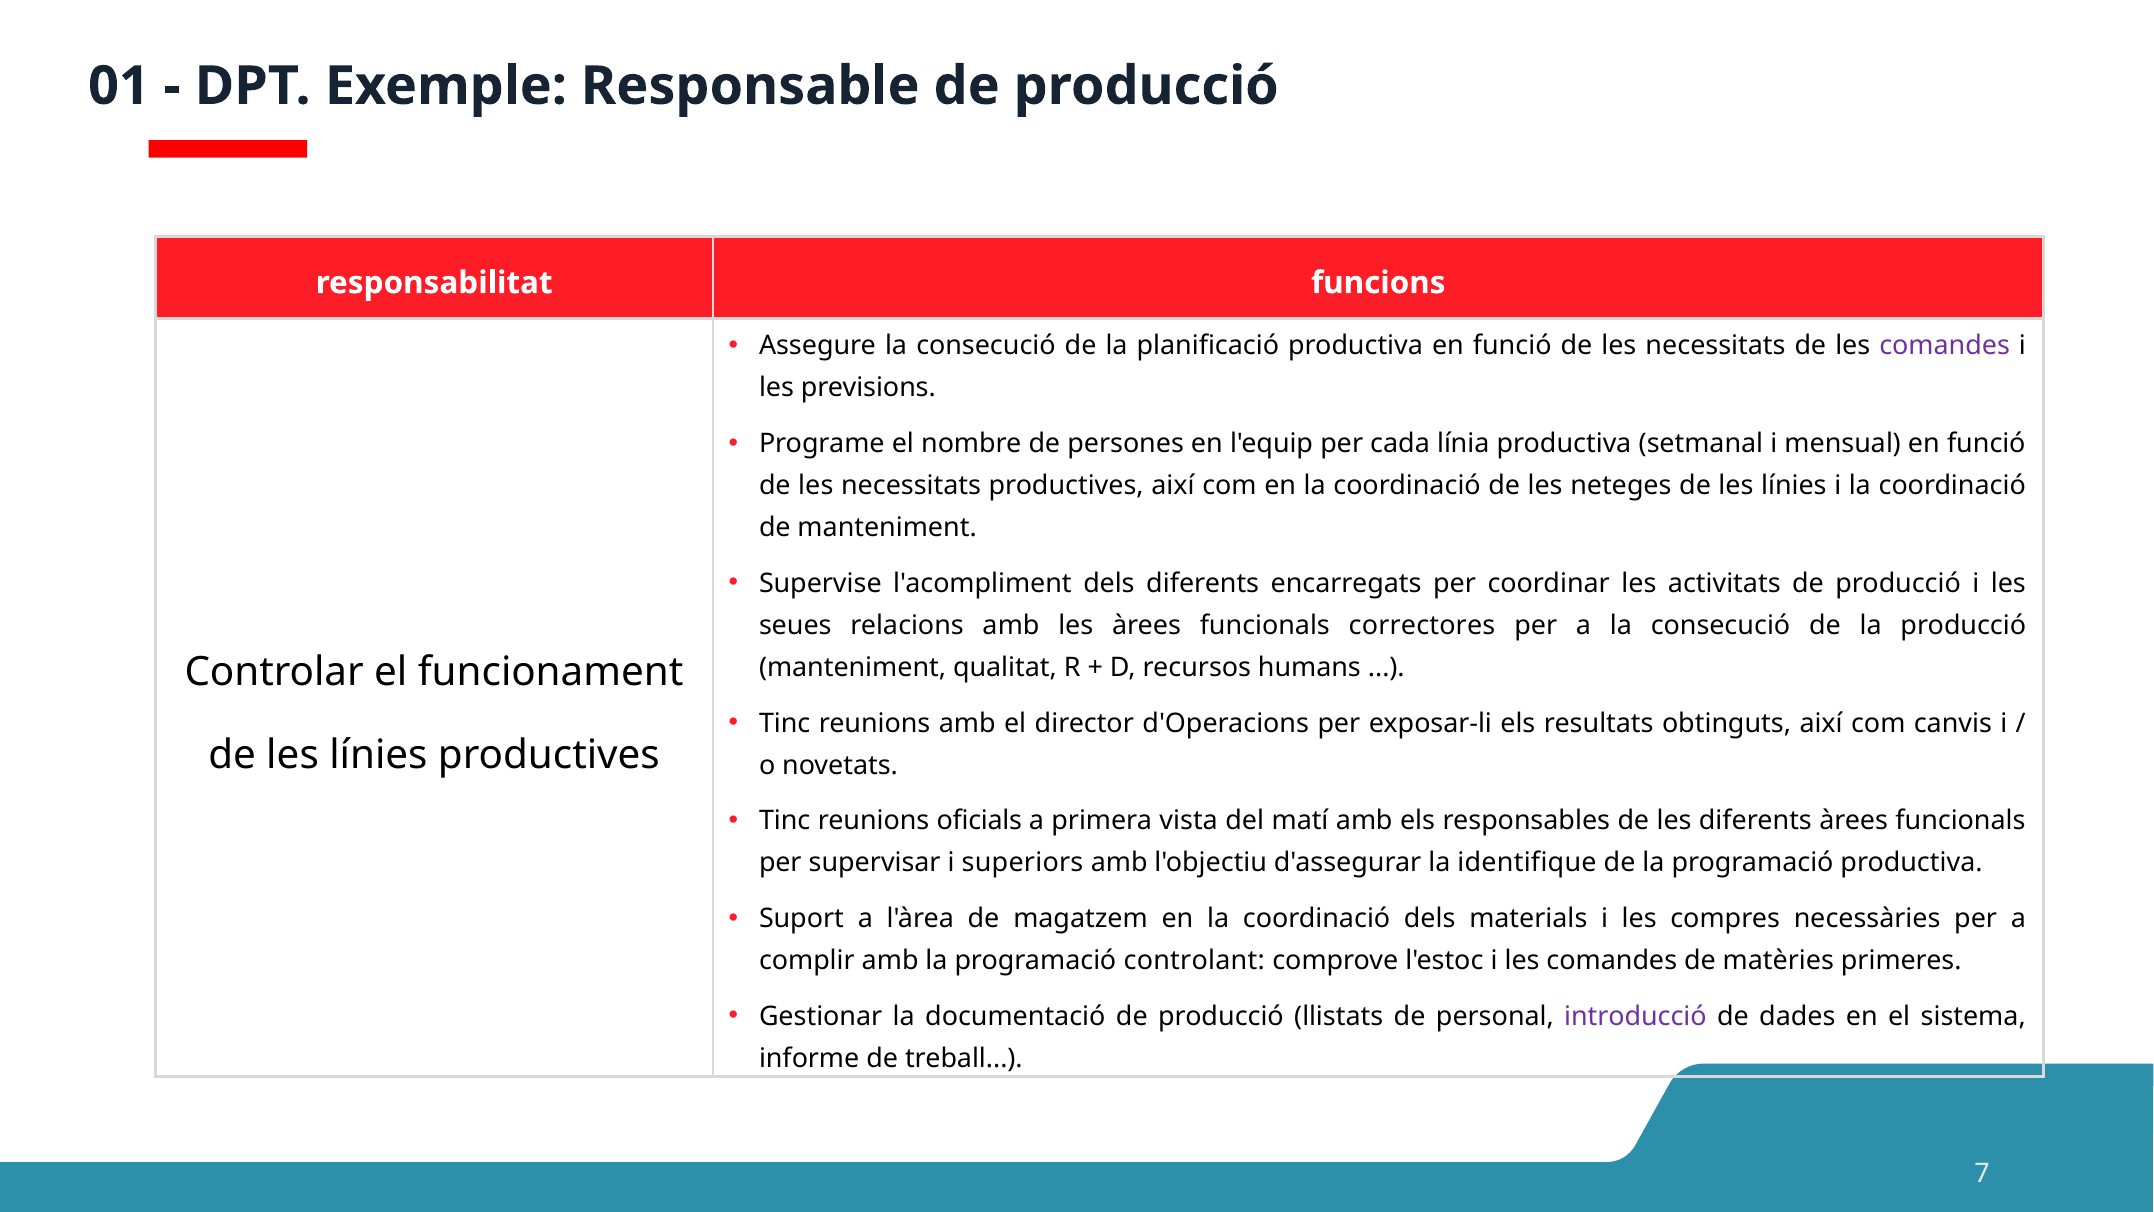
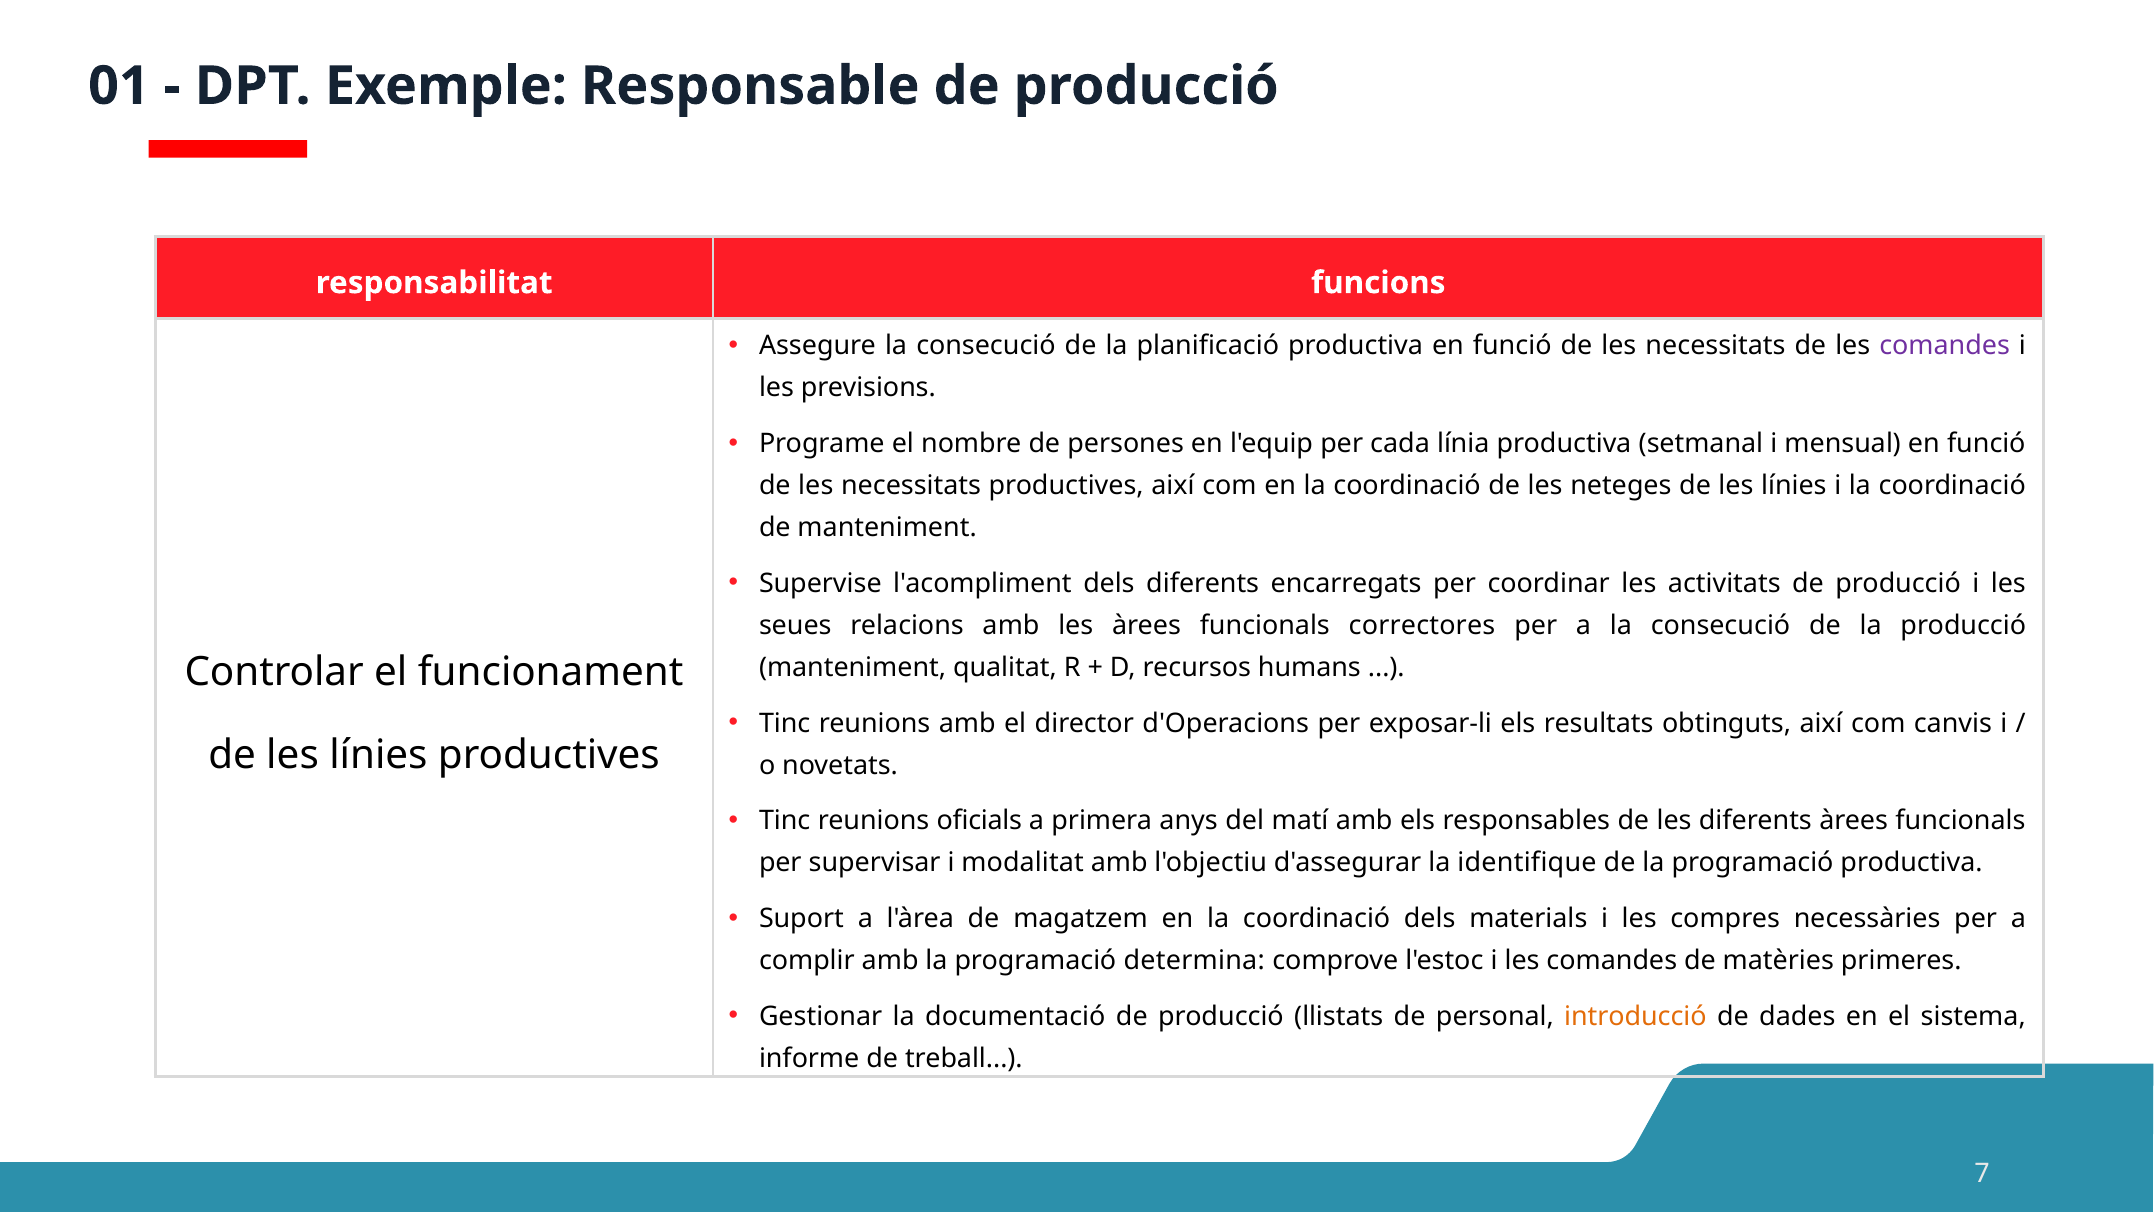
vista: vista -> anys
superiors: superiors -> modalitat
controlant: controlant -> determina
introducció colour: purple -> orange
